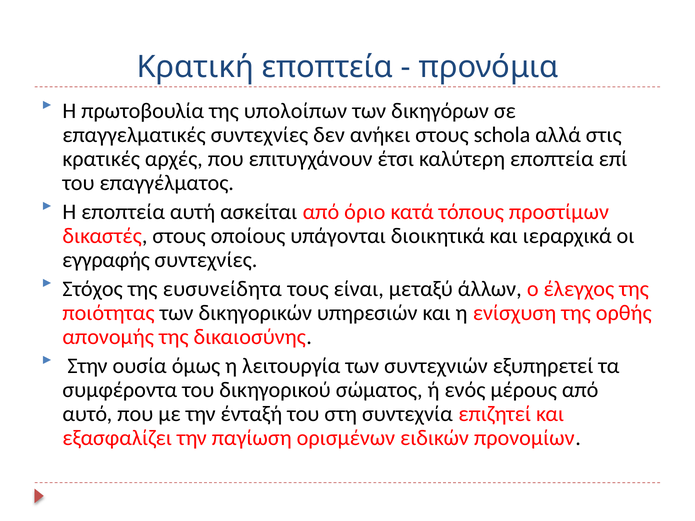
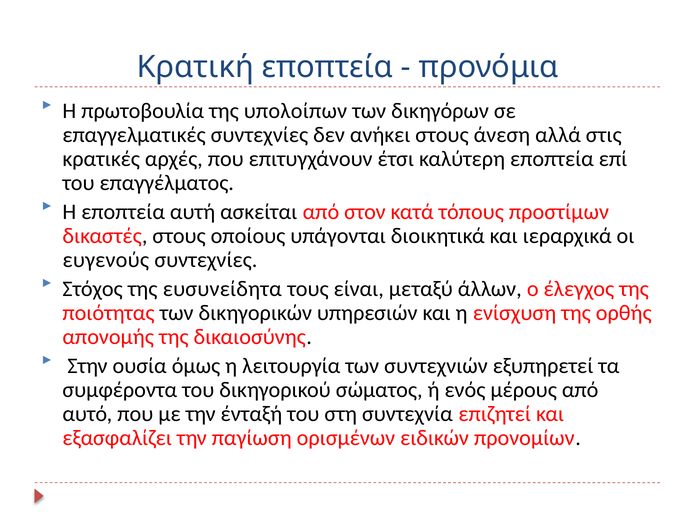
schola: schola -> άνεση
όριο: όριο -> στον
εγγραφής: εγγραφής -> ευγενούς
